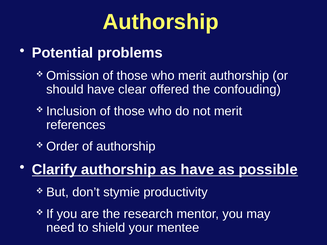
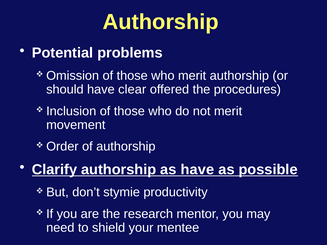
confouding: confouding -> procedures
references: references -> movement
